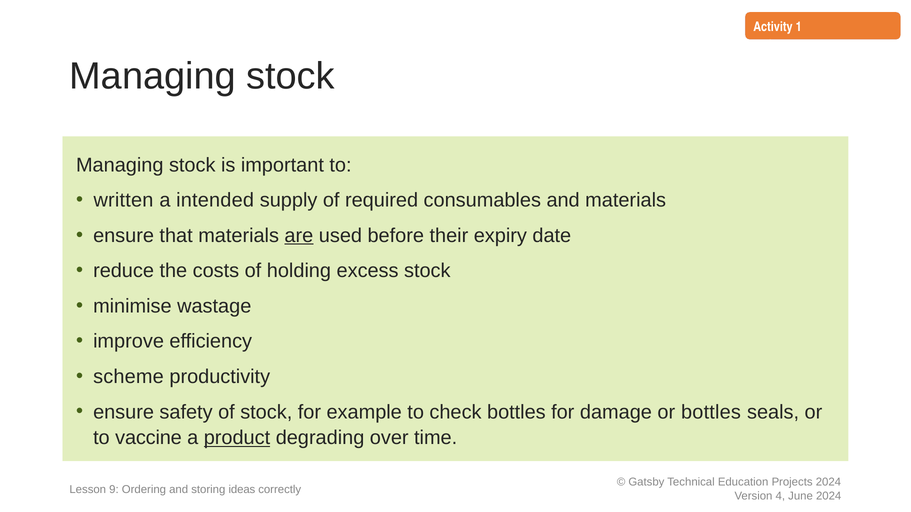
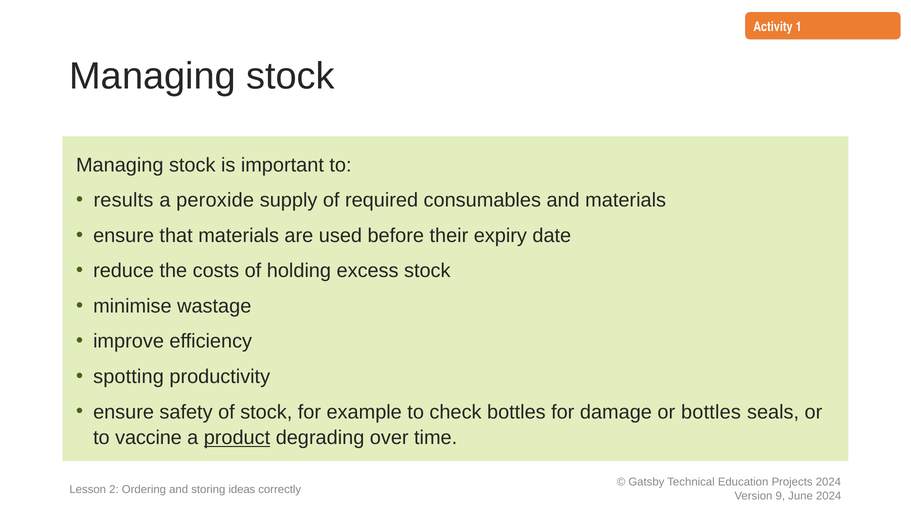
written: written -> results
intended: intended -> peroxide
are underline: present -> none
scheme: scheme -> spotting
9: 9 -> 2
4: 4 -> 9
